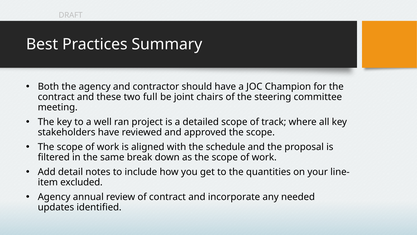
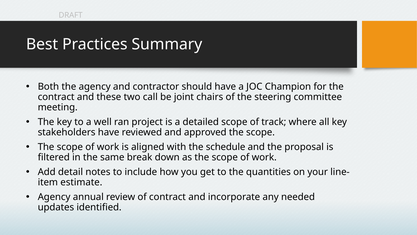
full: full -> call
excluded: excluded -> estimate
